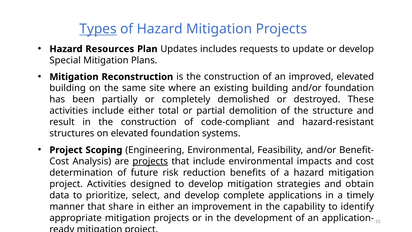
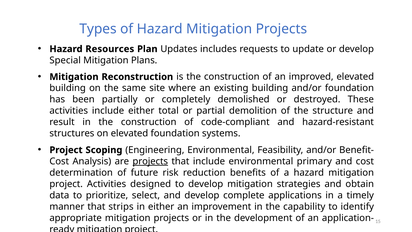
Types underline: present -> none
impacts: impacts -> primary
share: share -> strips
